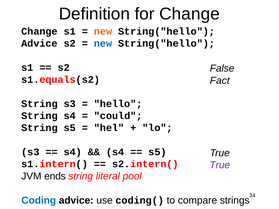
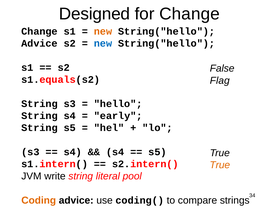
Definition: Definition -> Designed
Fact: Fact -> Flag
could: could -> early
True at (220, 165) colour: purple -> orange
ends: ends -> write
Coding colour: blue -> orange
